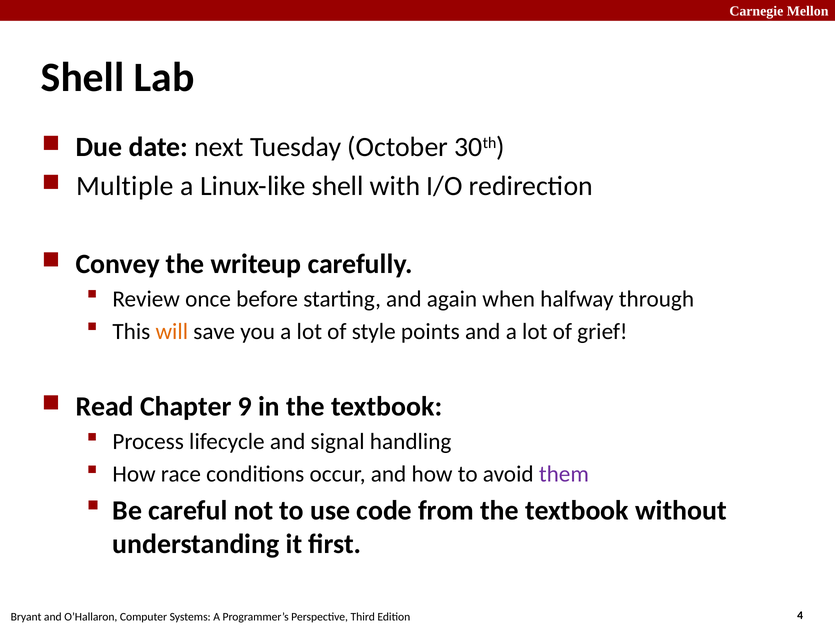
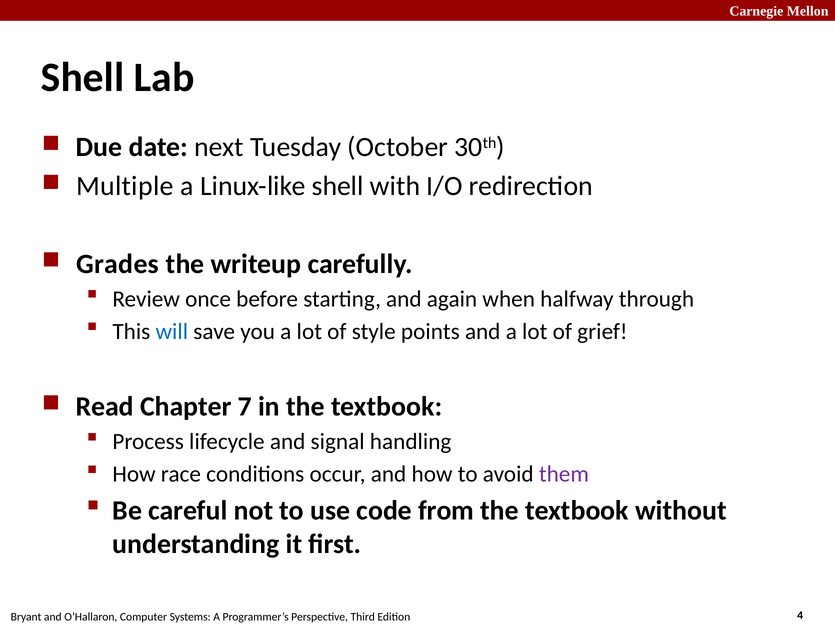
Convey: Convey -> Grades
will colour: orange -> blue
9: 9 -> 7
